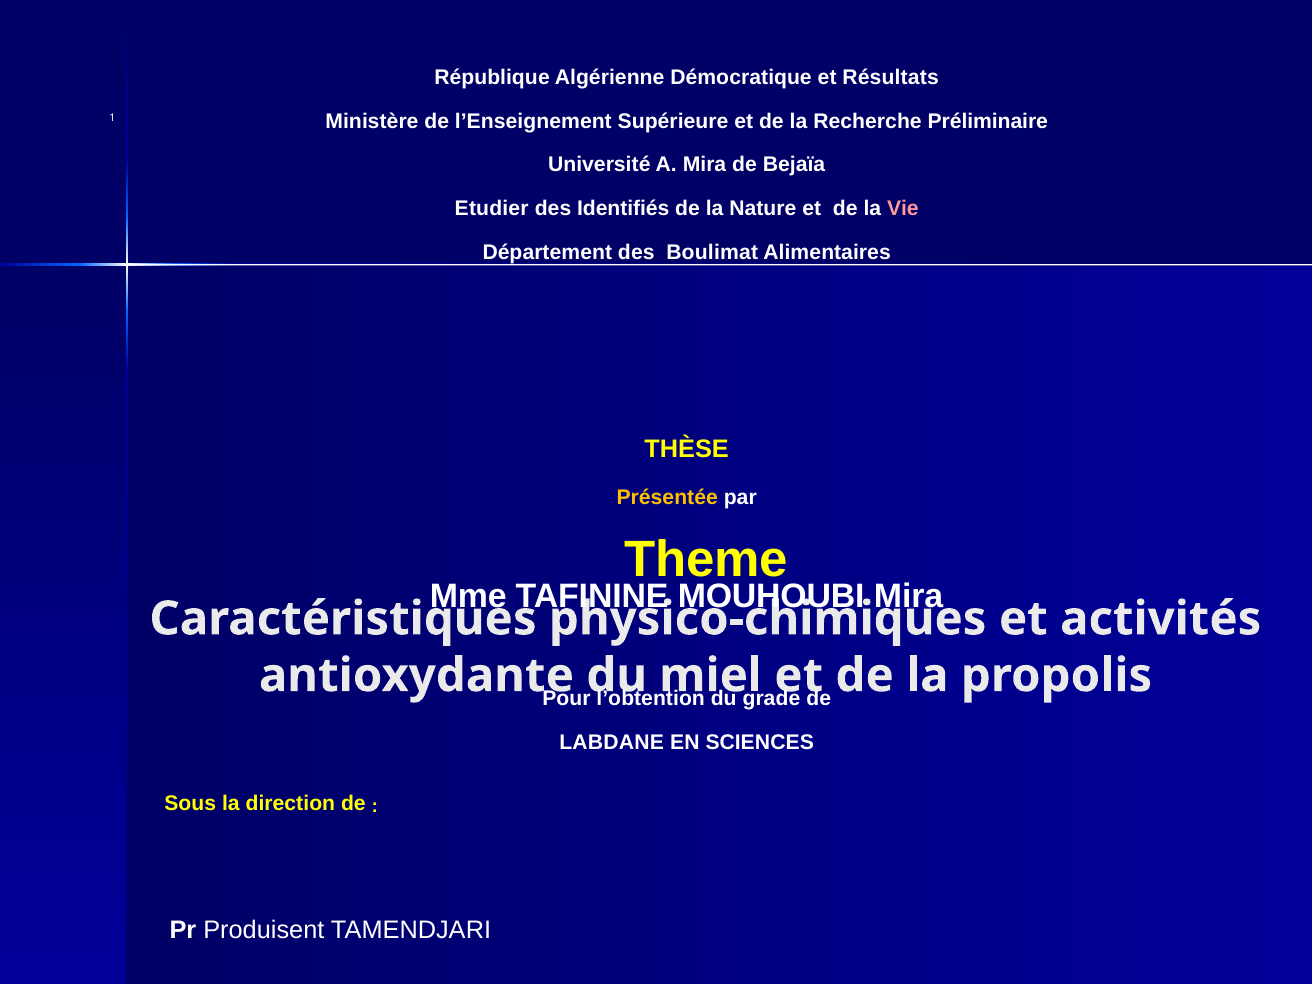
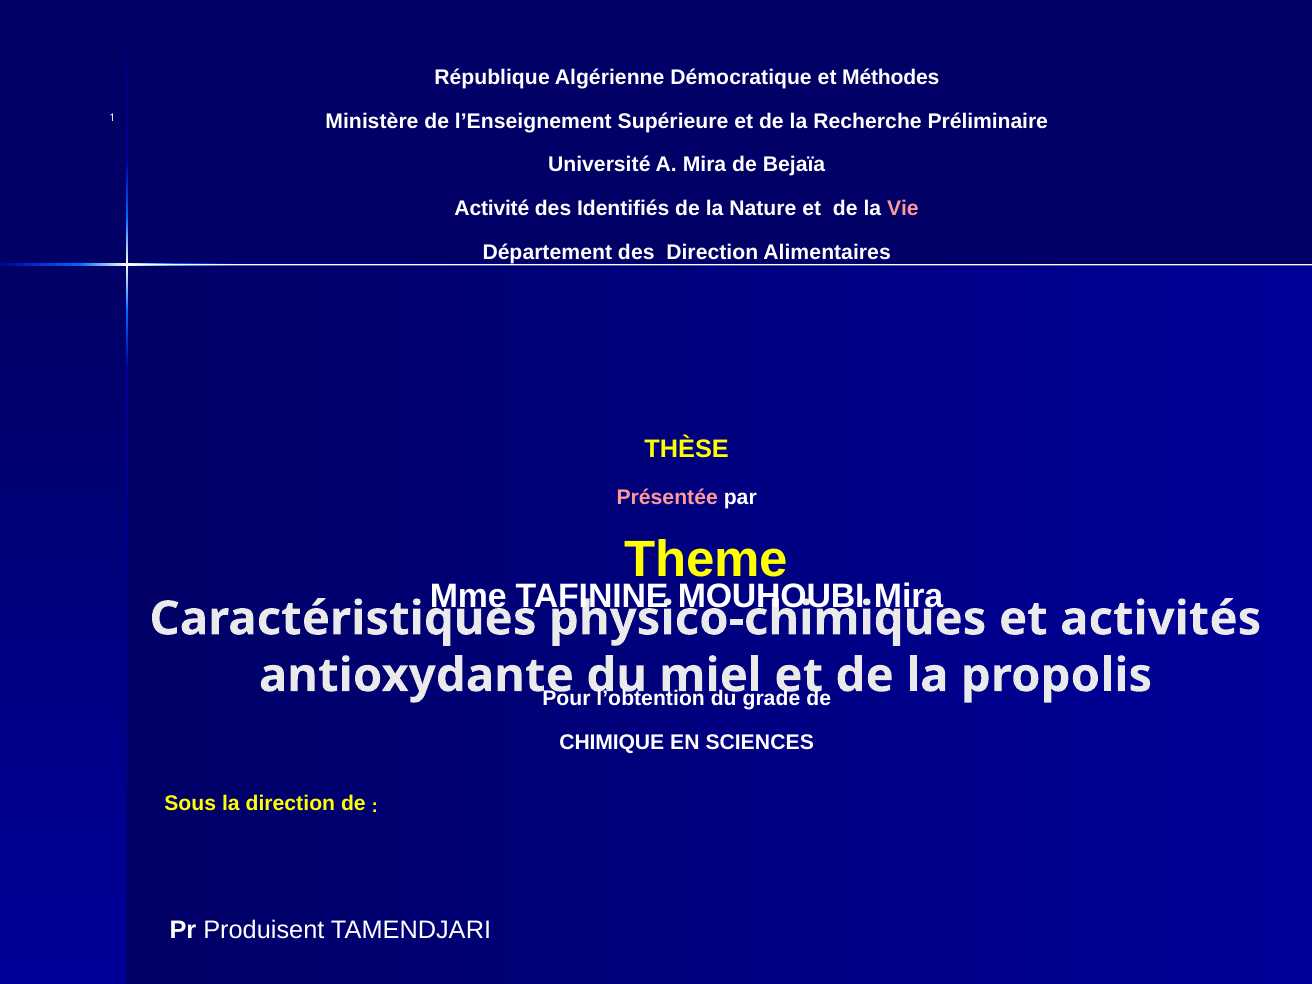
Résultats: Résultats -> Méthodes
Etudier: Etudier -> Activité
des Boulimat: Boulimat -> Direction
Présentée colour: yellow -> pink
LABDANE: LABDANE -> CHIMIQUE
